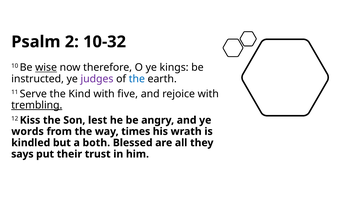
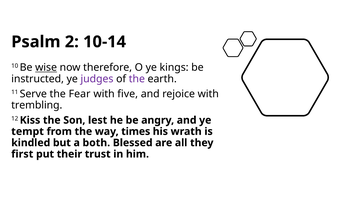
10-32: 10-32 -> 10-14
the at (137, 79) colour: blue -> purple
Kind: Kind -> Fear
trembling underline: present -> none
words: words -> tempt
says: says -> first
